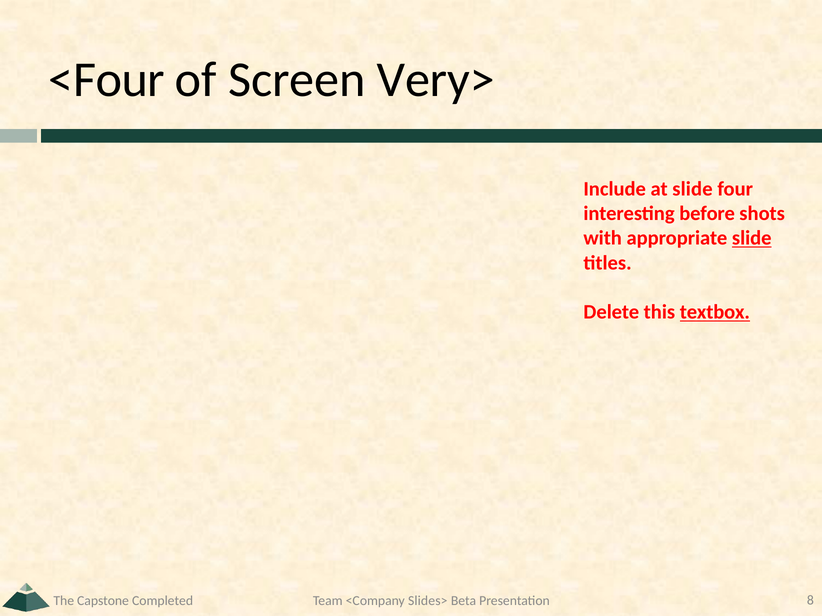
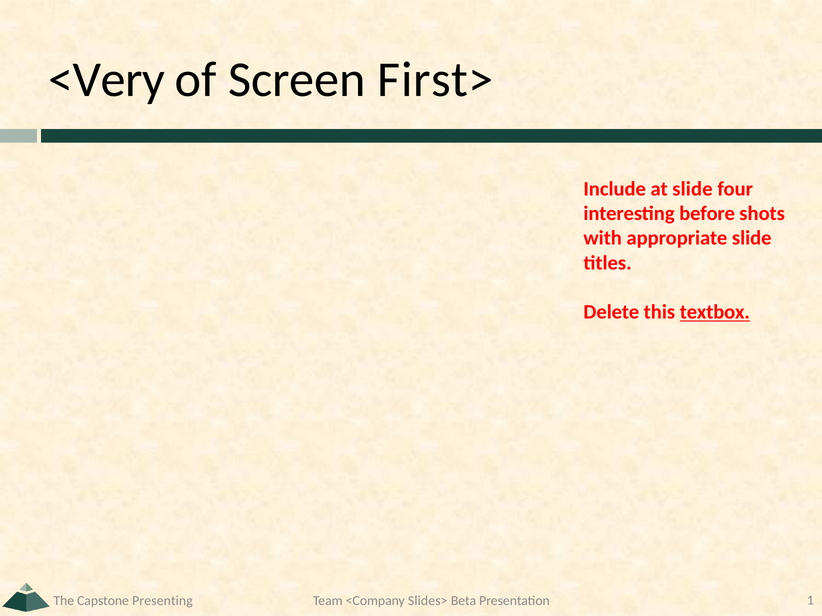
<Four: <Four -> <Very
Very>: Very> -> First>
slide at (752, 238) underline: present -> none
Completed: Completed -> Presenting
8: 8 -> 1
